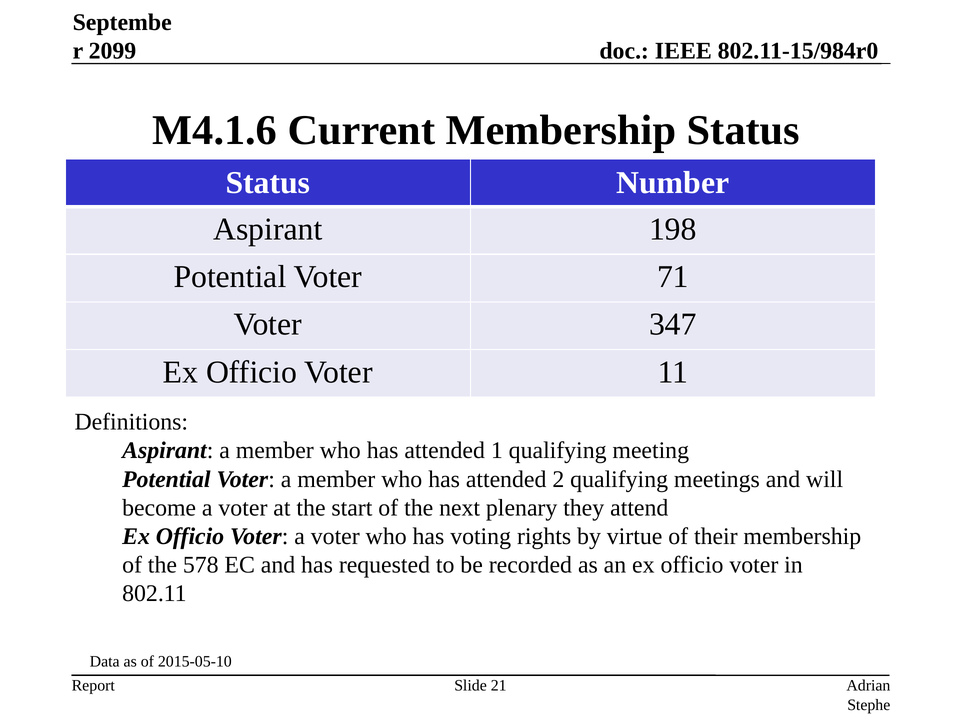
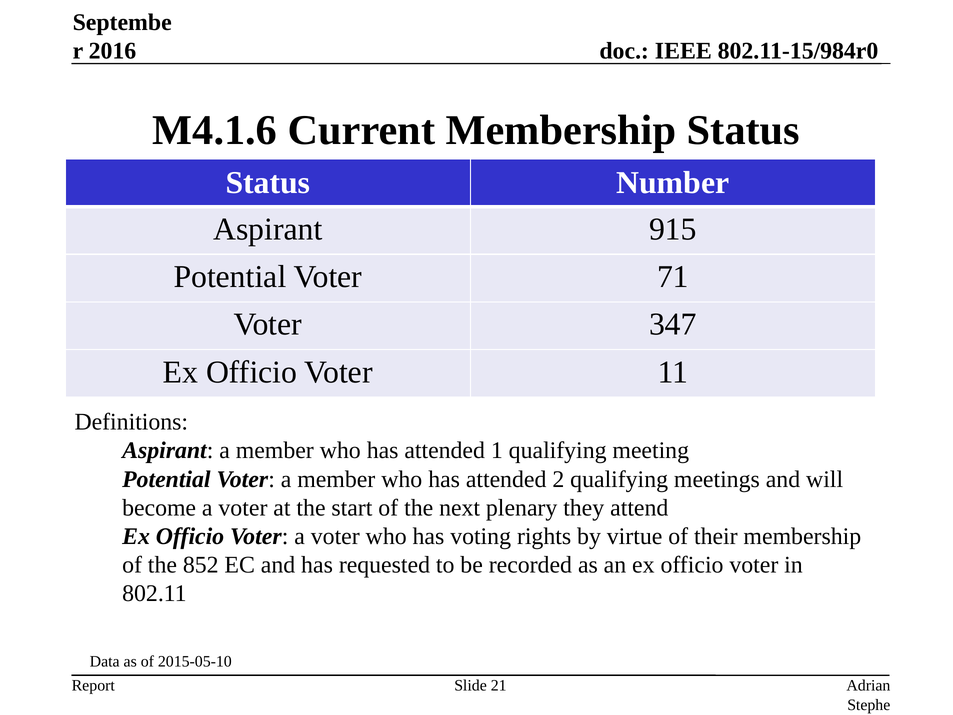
2099: 2099 -> 2016
198: 198 -> 915
578: 578 -> 852
